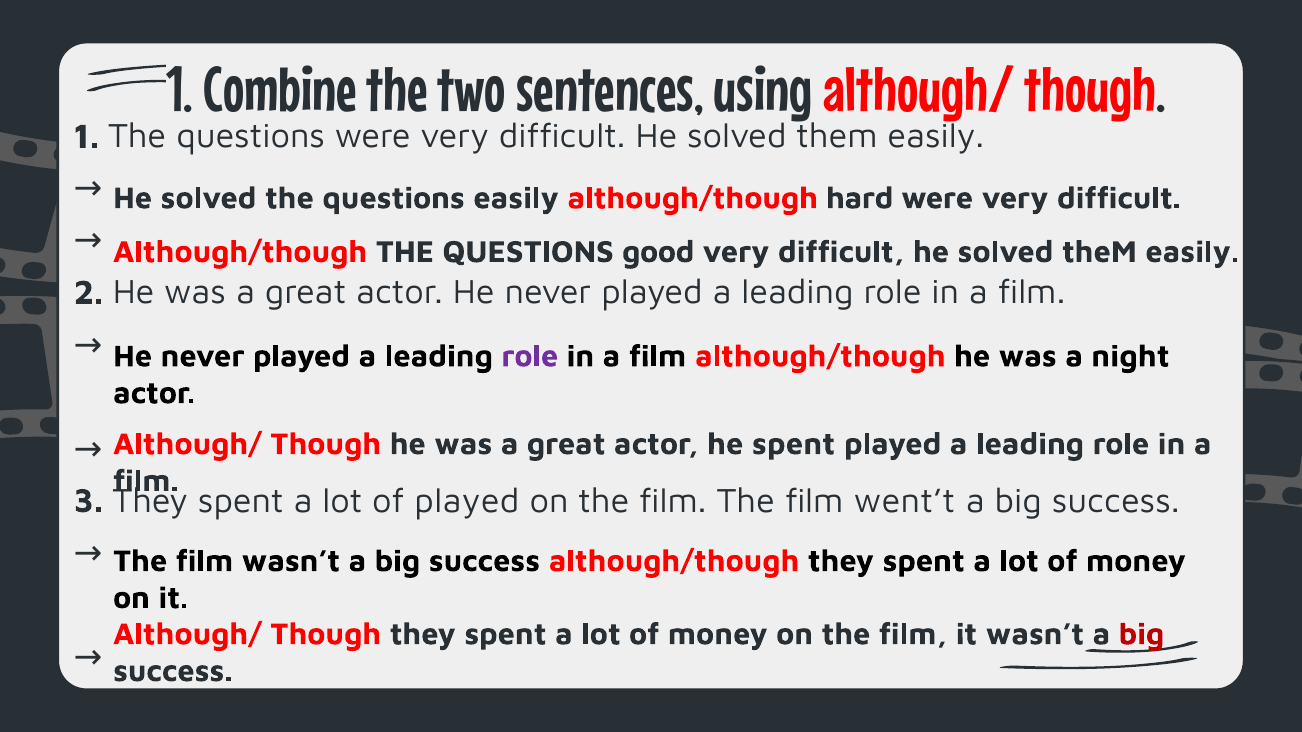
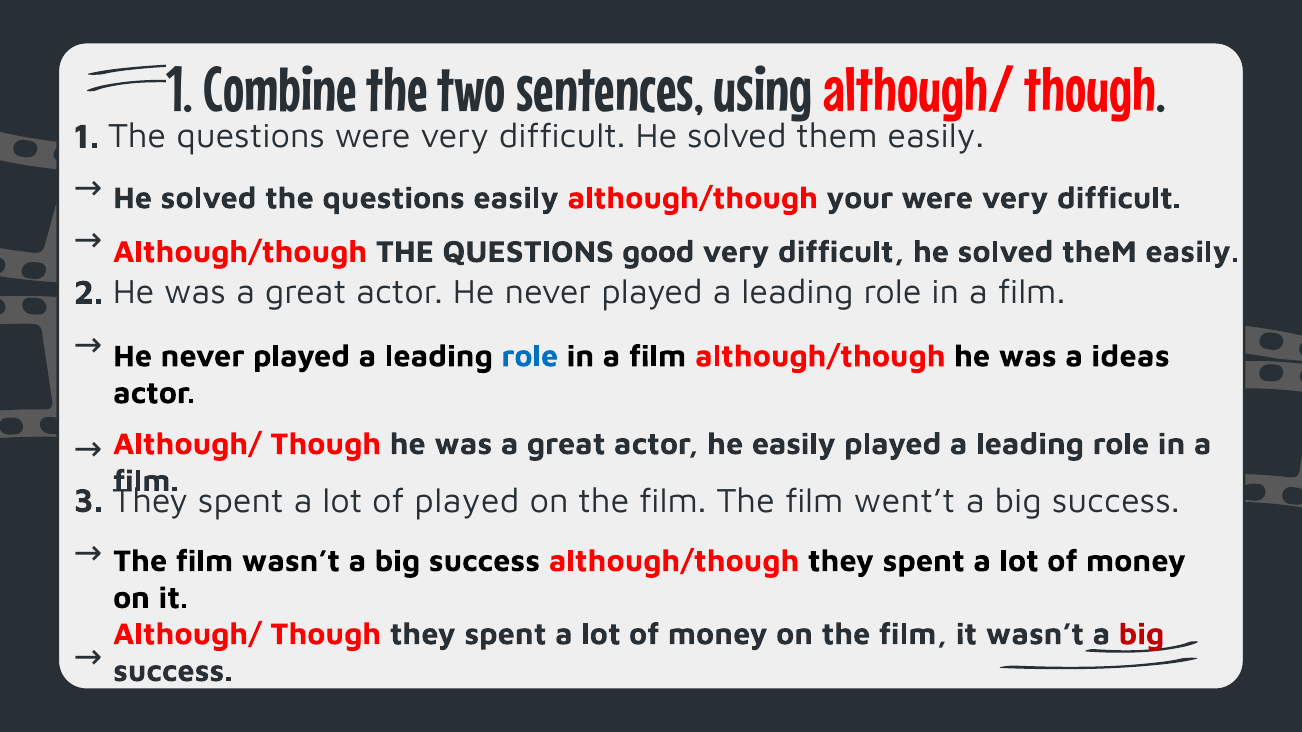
hard: hard -> your
role at (530, 356) colour: purple -> blue
night: night -> ideas
he spent: spent -> easily
